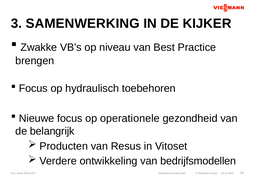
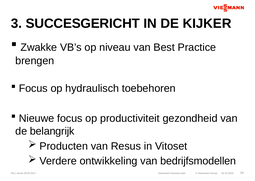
SAMENWERKING: SAMENWERKING -> SUCCESGERICHT
operationele: operationele -> productiviteit
